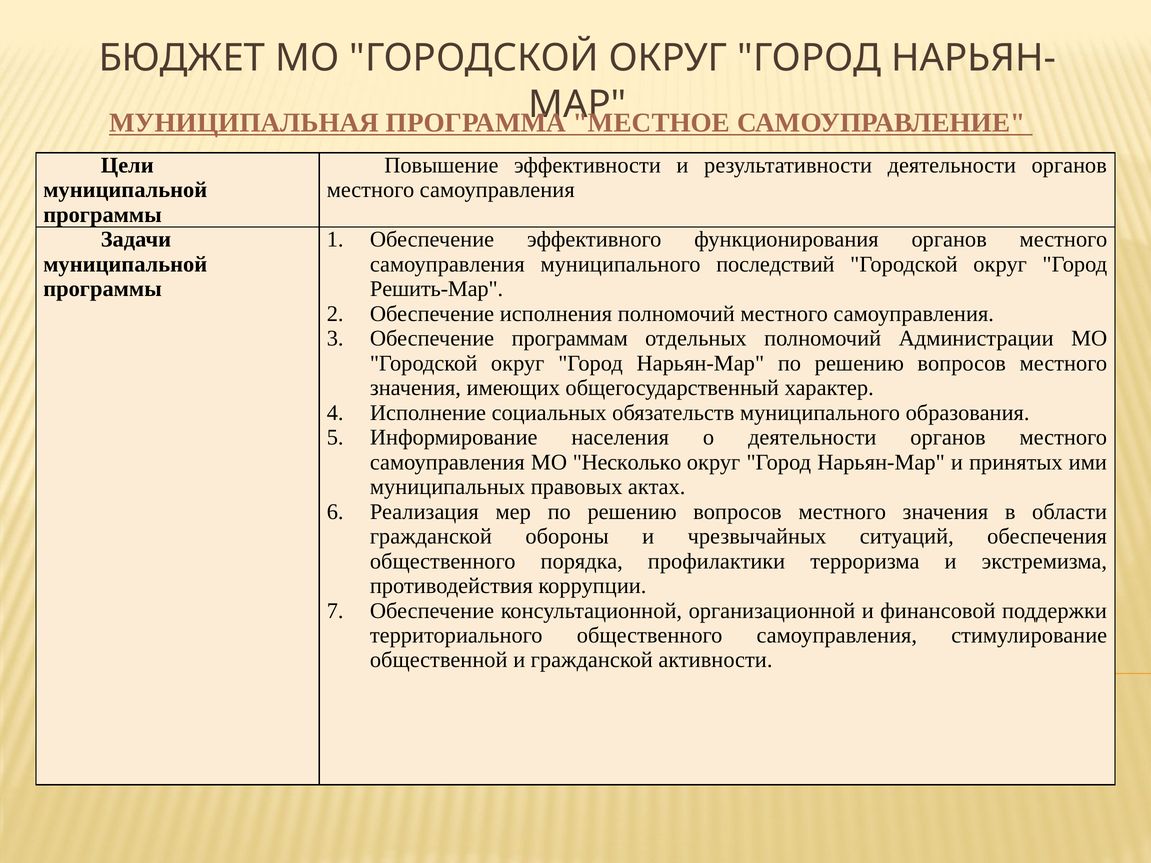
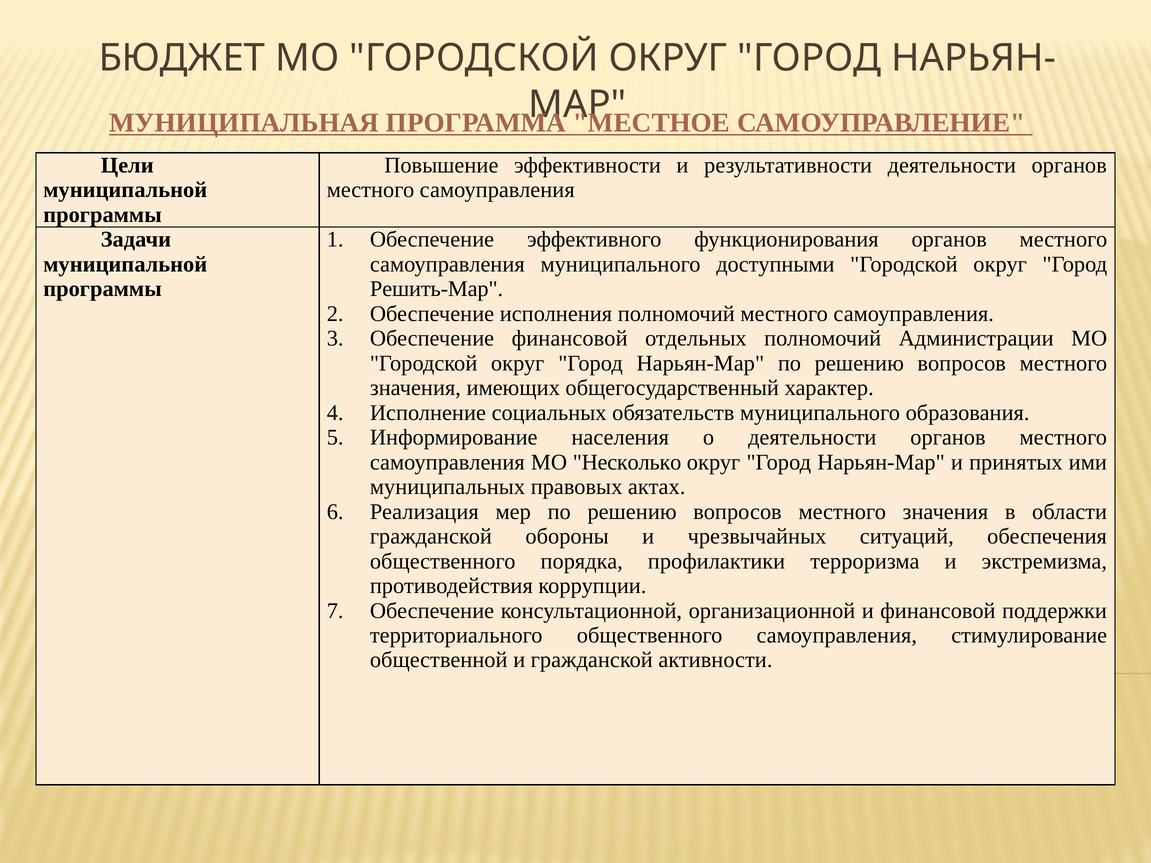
последствий: последствий -> доступными
Обеспечение программам: программам -> финансовой
